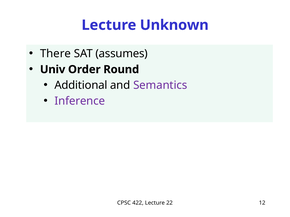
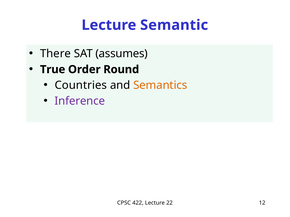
Unknown: Unknown -> Semantic
Univ: Univ -> True
Additional: Additional -> Countries
Semantics colour: purple -> orange
